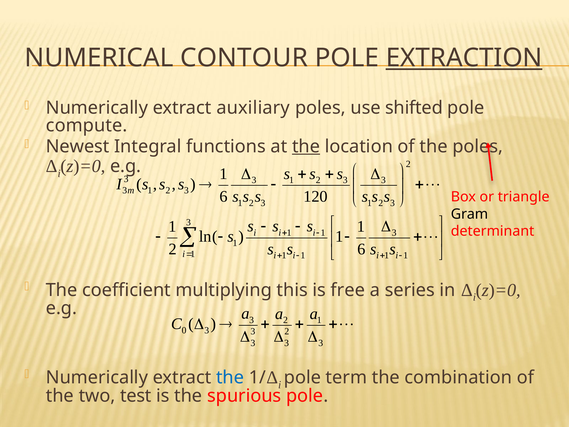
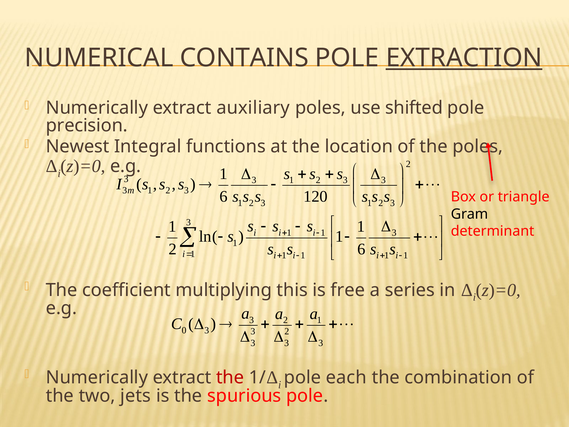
CONTOUR: CONTOUR -> CONTAINS
compute: compute -> precision
the at (306, 146) underline: present -> none
the at (230, 377) colour: blue -> red
term: term -> each
test: test -> jets
